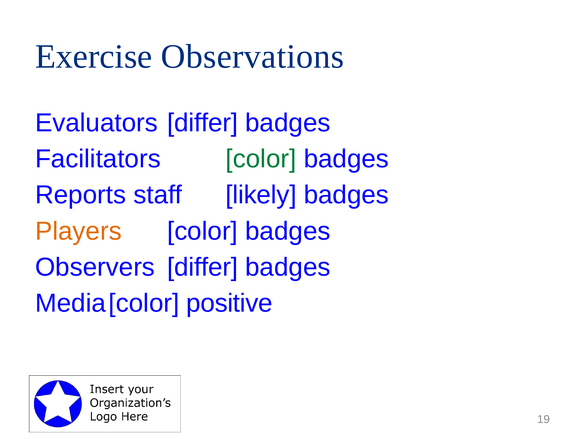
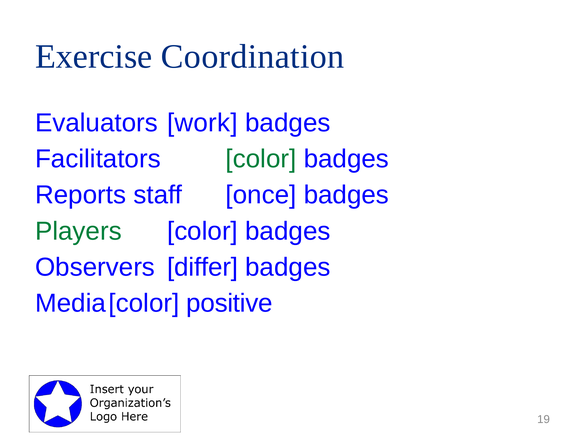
Observations: Observations -> Coordination
Evaluators differ: differ -> work
likely: likely -> once
Players colour: orange -> green
